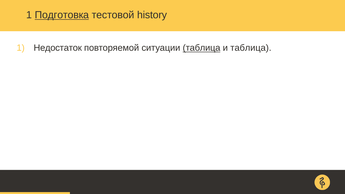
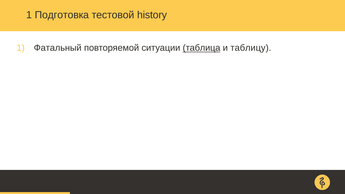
Подготовка underline: present -> none
Недостаток: Недостаток -> Фатальный
и таблица: таблица -> таблицу
